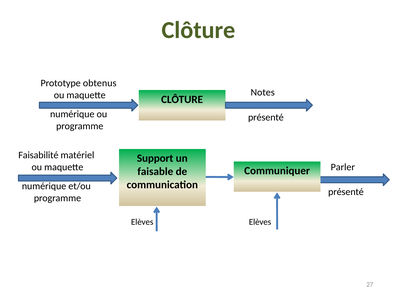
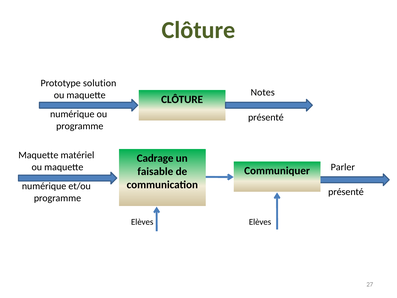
obtenus: obtenus -> solution
Faisabilité at (38, 155): Faisabilité -> Maquette
Support: Support -> Cadrage
